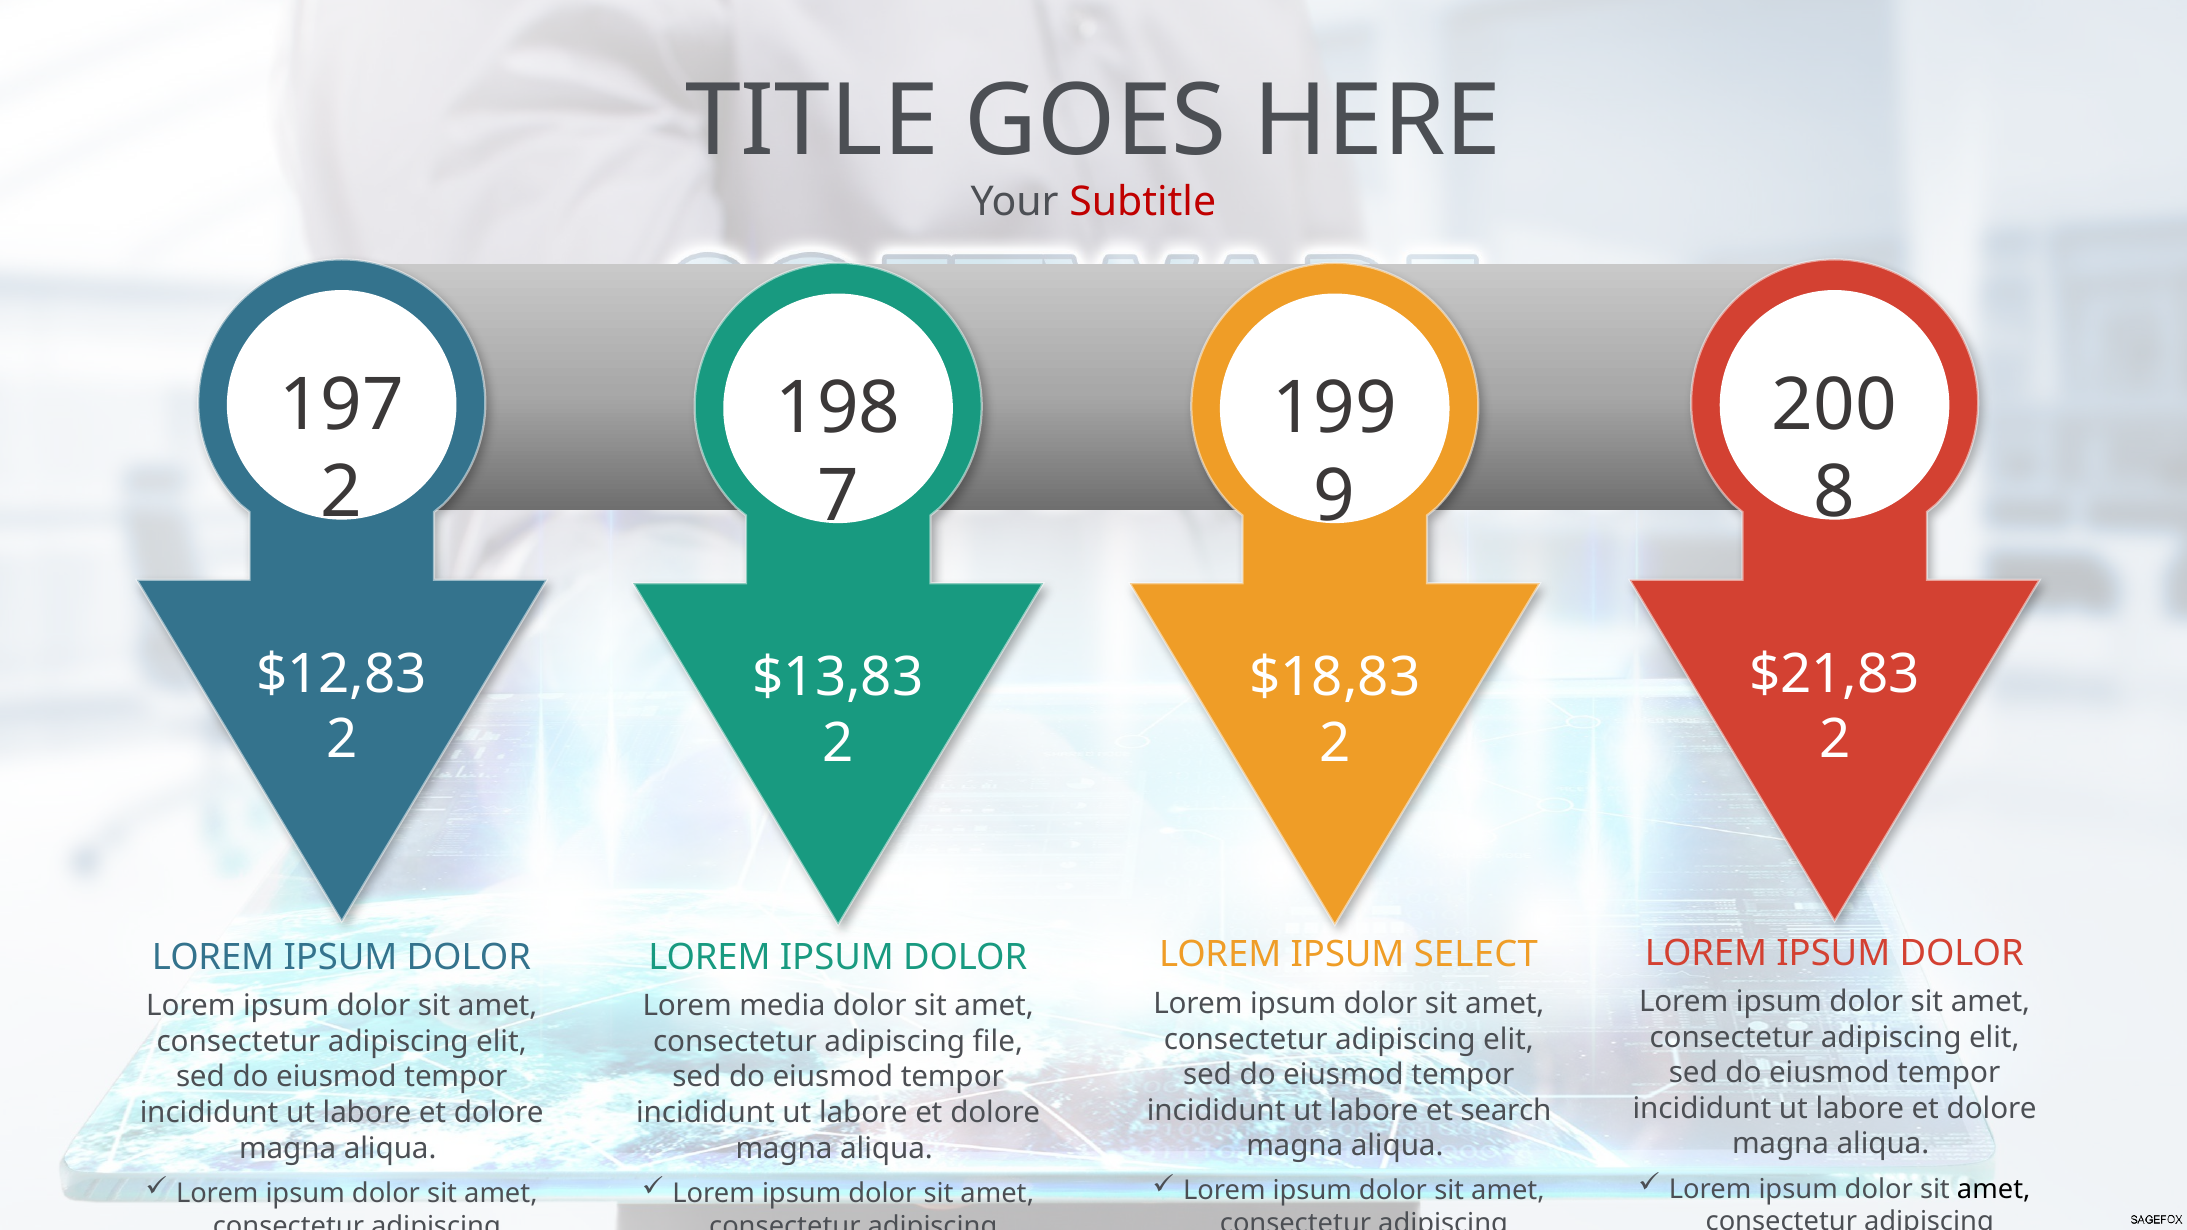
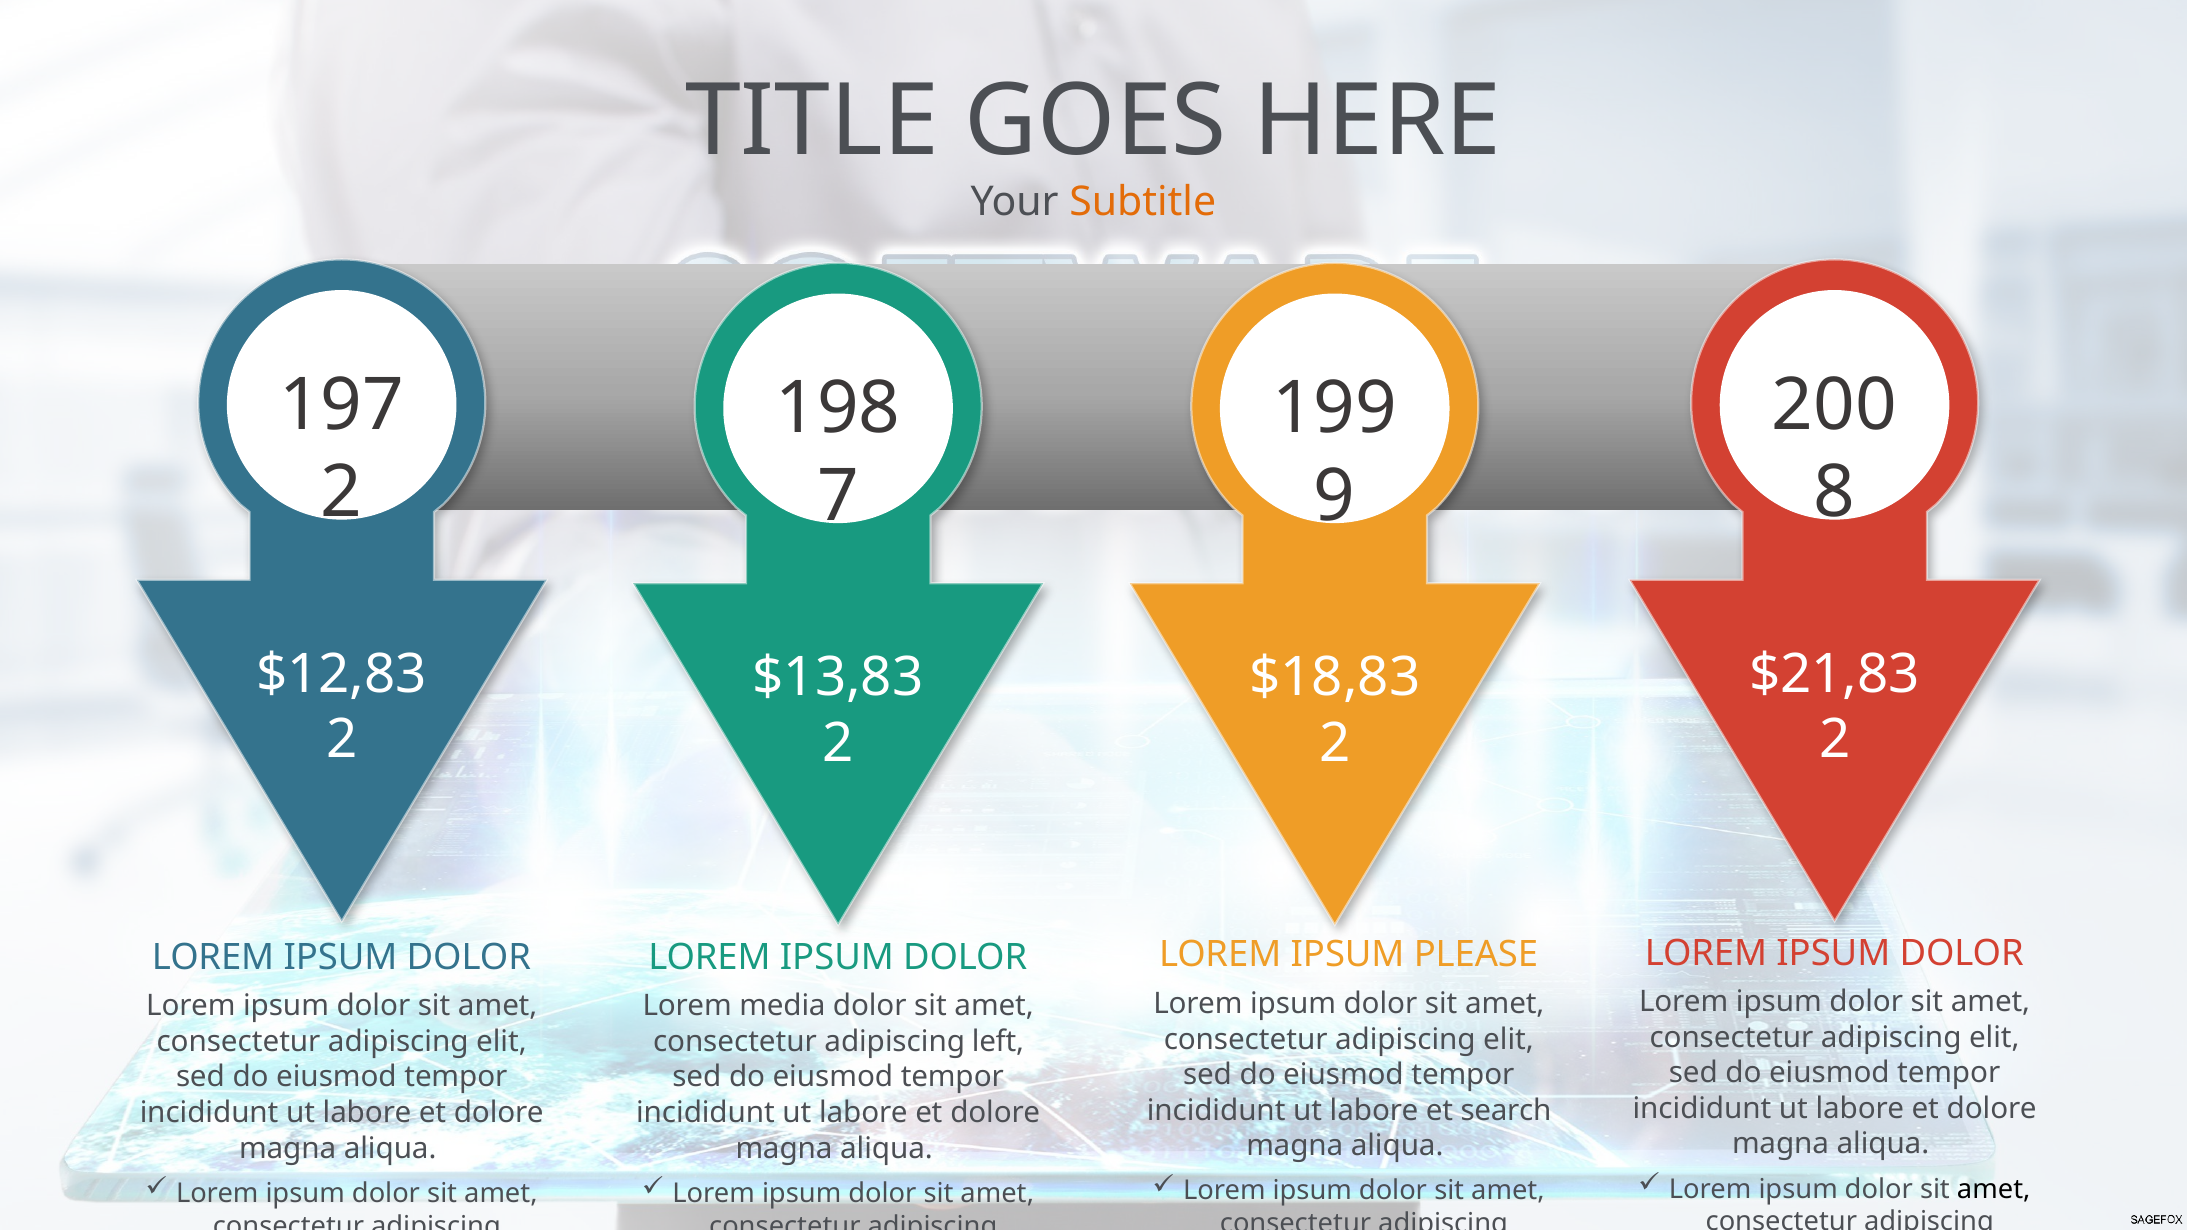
Subtitle colour: red -> orange
SELECT: SELECT -> PLEASE
file: file -> left
